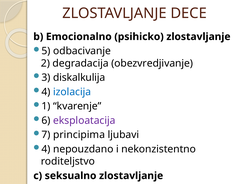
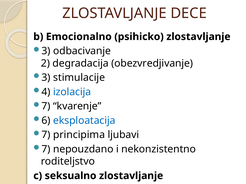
5 at (46, 51): 5 -> 3
diskalkulija: diskalkulija -> stimulacije
1 at (46, 106): 1 -> 7
eksploatacija colour: purple -> blue
4 at (46, 150): 4 -> 7
